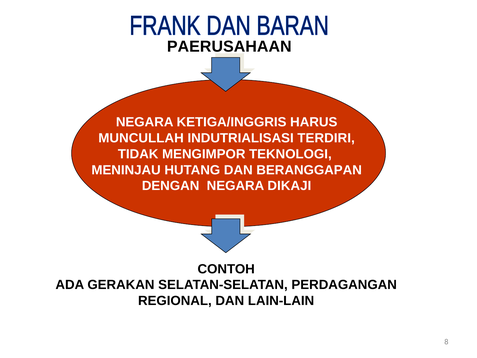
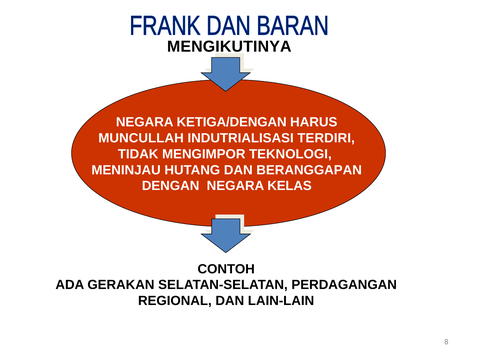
PAERUSAHAAN: PAERUSAHAAN -> MENGIKUTINYA
KETIGA/INGGRIS: KETIGA/INGGRIS -> KETIGA/DENGAN
DIKAJI: DIKAJI -> KELAS
